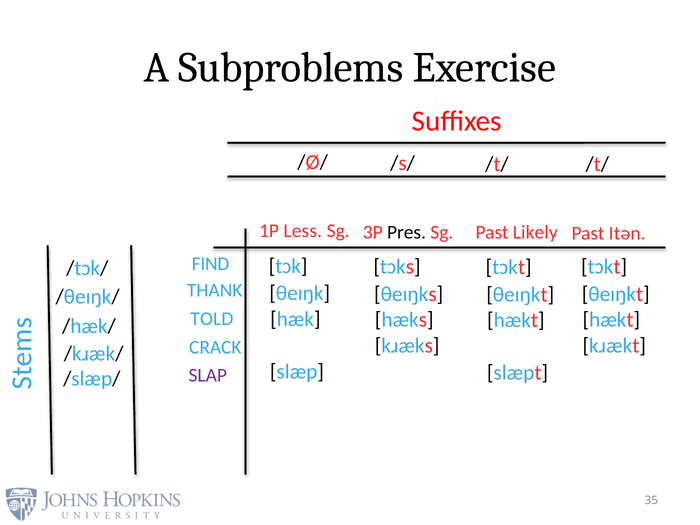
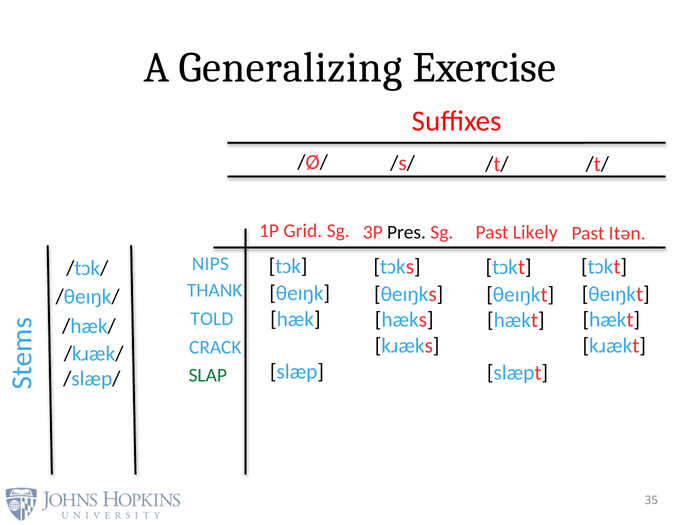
Subproblems: Subproblems -> Generalizing
Less: Less -> Grid
FIND: FIND -> NIPS
SLAP colour: purple -> green
